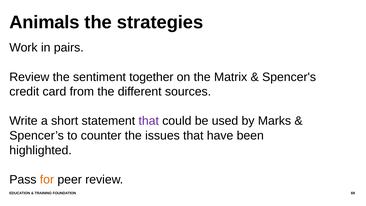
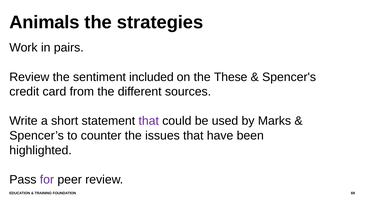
together: together -> included
Matrix: Matrix -> These
for colour: orange -> purple
